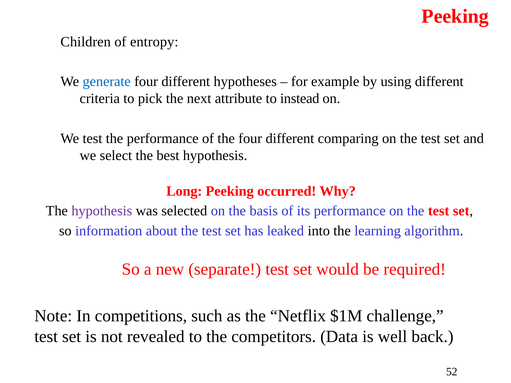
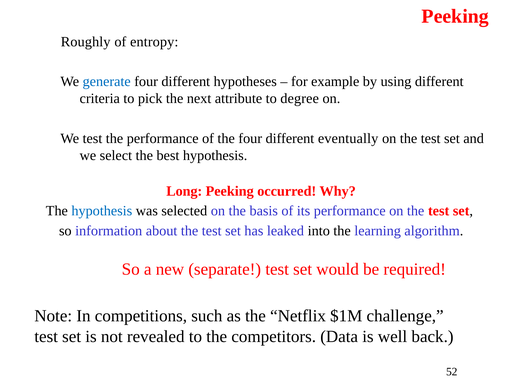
Children: Children -> Roughly
instead: instead -> degree
comparing: comparing -> eventually
hypothesis at (102, 211) colour: purple -> blue
